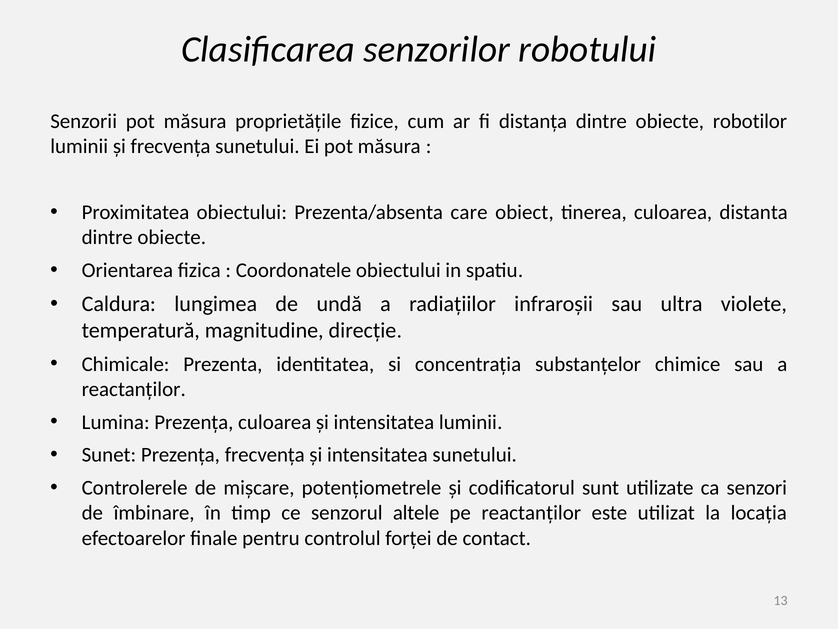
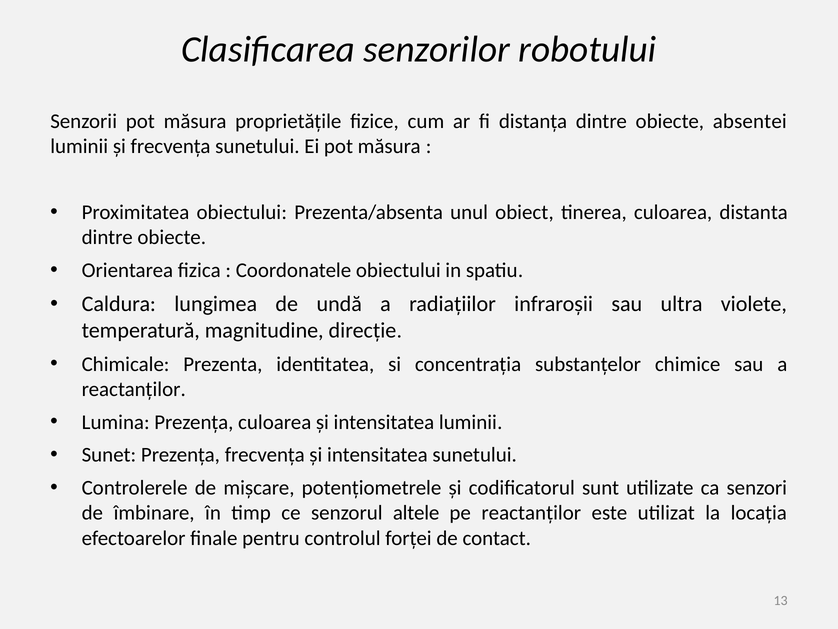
robotilor: robotilor -> absentei
care: care -> unul
